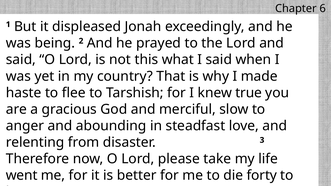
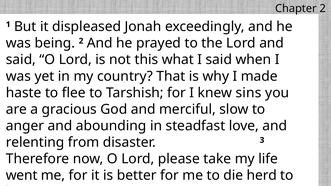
Chapter 6: 6 -> 2
true: true -> sins
forty: forty -> herd
